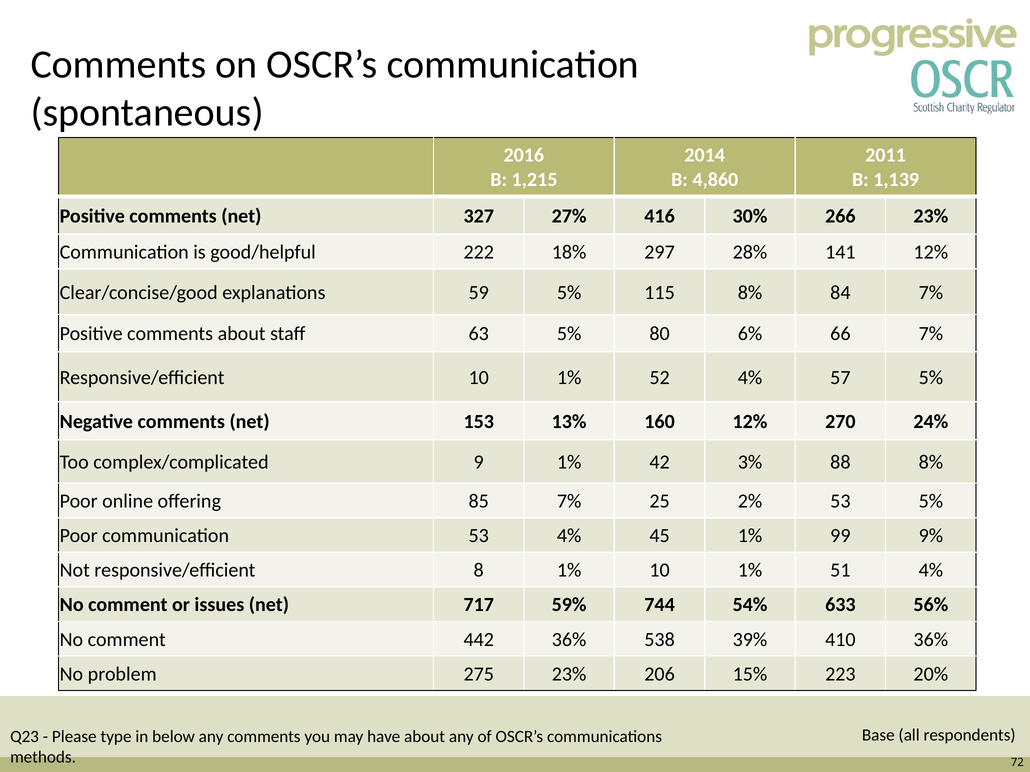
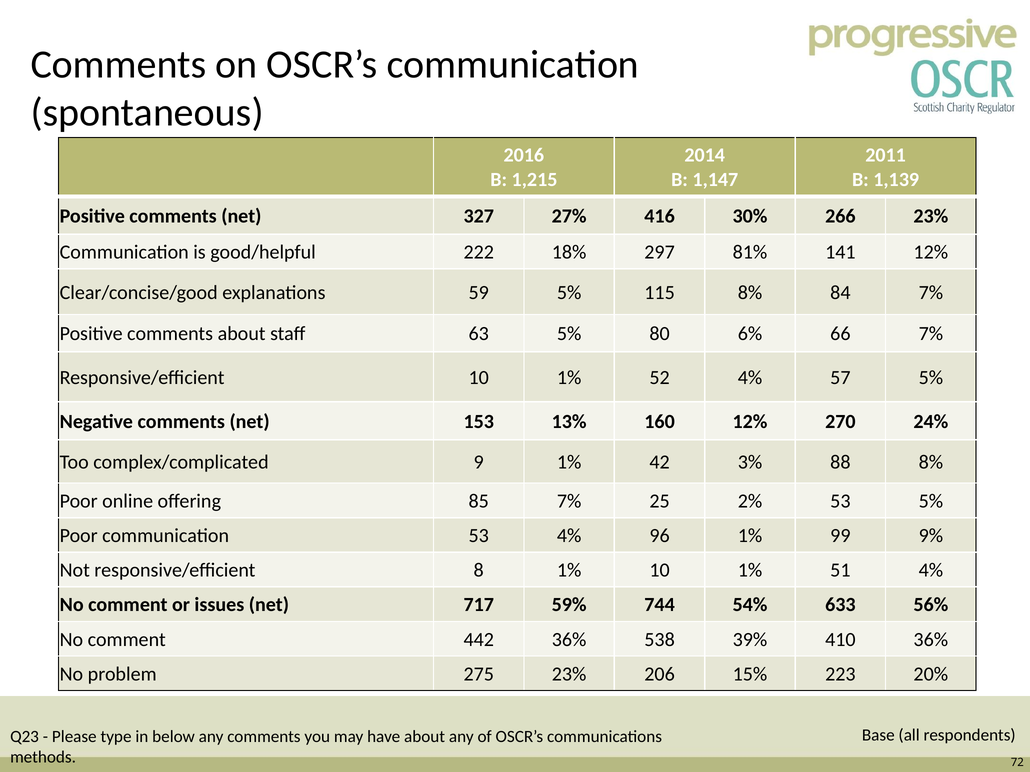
4,860: 4,860 -> 1,147
28%: 28% -> 81%
45: 45 -> 96
